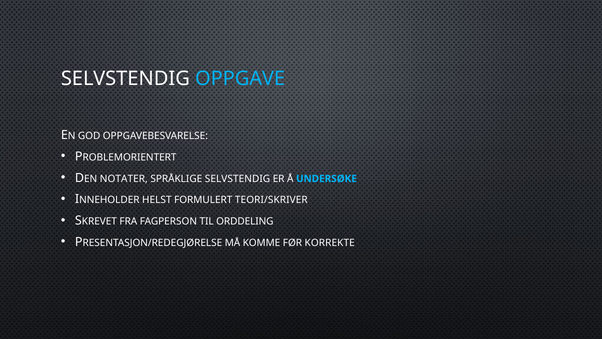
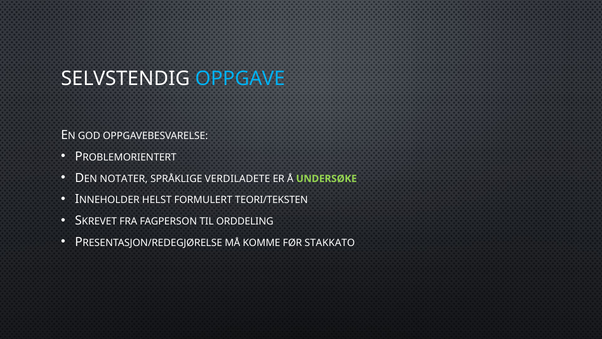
SPRÅKLIGE SELVSTENDIG: SELVSTENDIG -> VERDILADETE
UNDERSØKE colour: light blue -> light green
TEORI/SKRIVER: TEORI/SKRIVER -> TEORI/TEKSTEN
KORREKTE: KORREKTE -> STAKKATO
